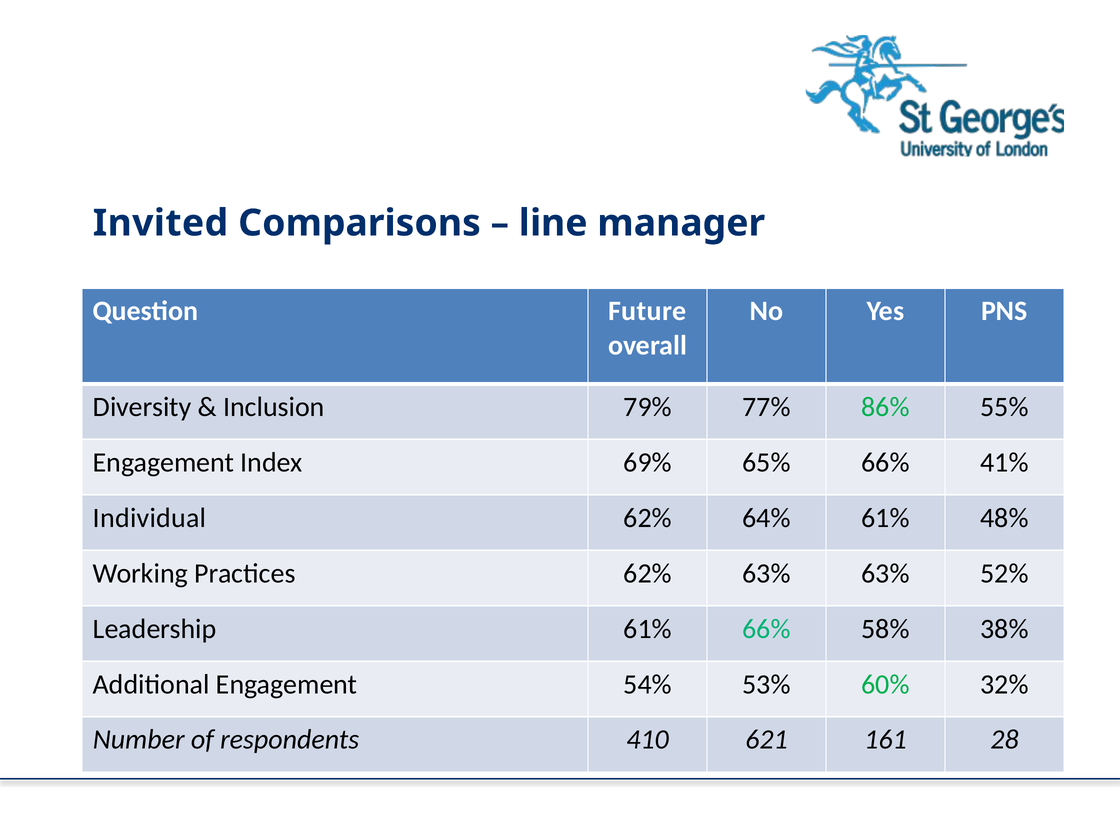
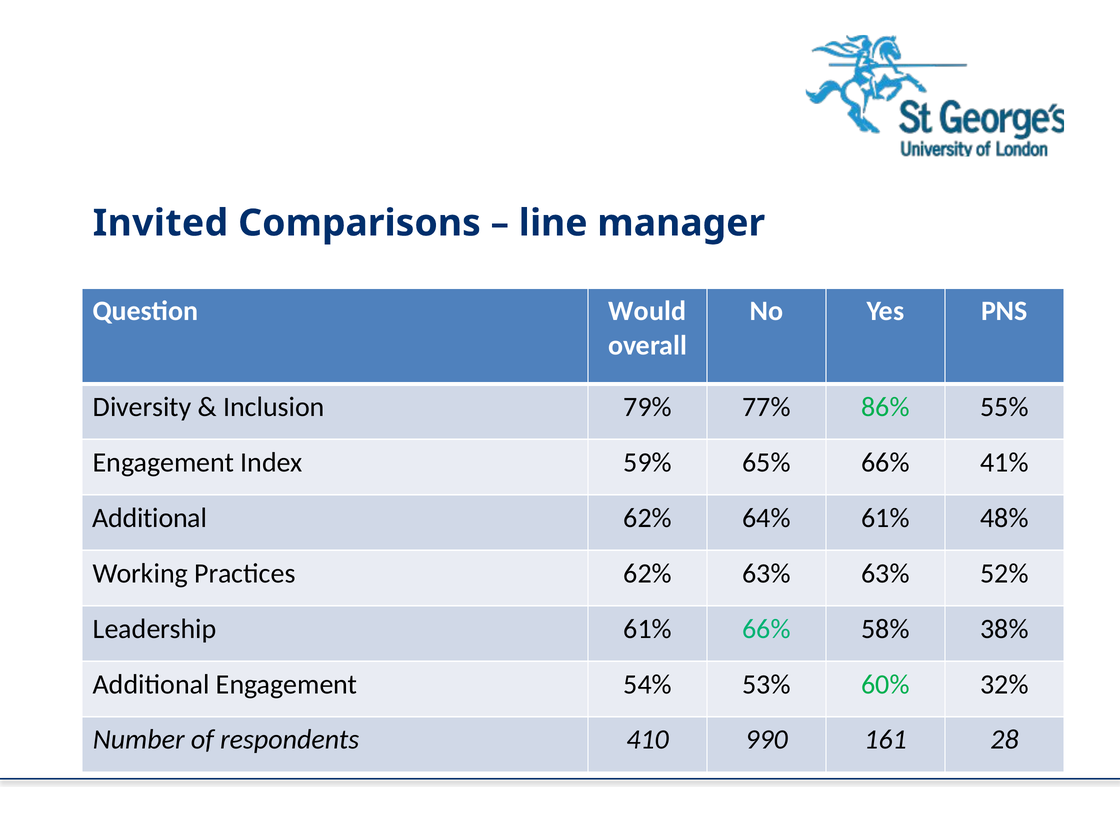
Future: Future -> Would
69%: 69% -> 59%
Individual at (149, 518): Individual -> Additional
621: 621 -> 990
